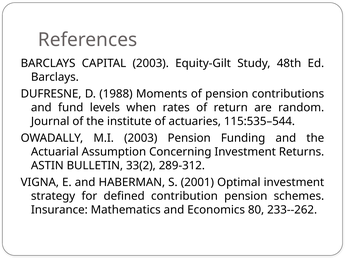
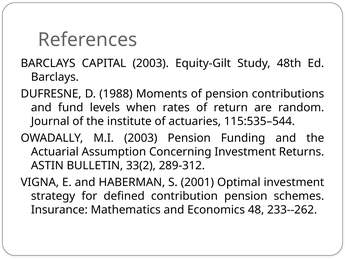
80: 80 -> 48
